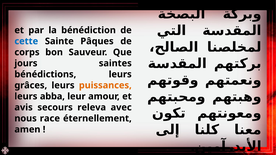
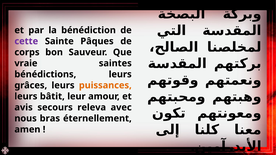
cette colour: blue -> purple
jours: jours -> vraie
abba: abba -> bâtit
race: race -> bras
